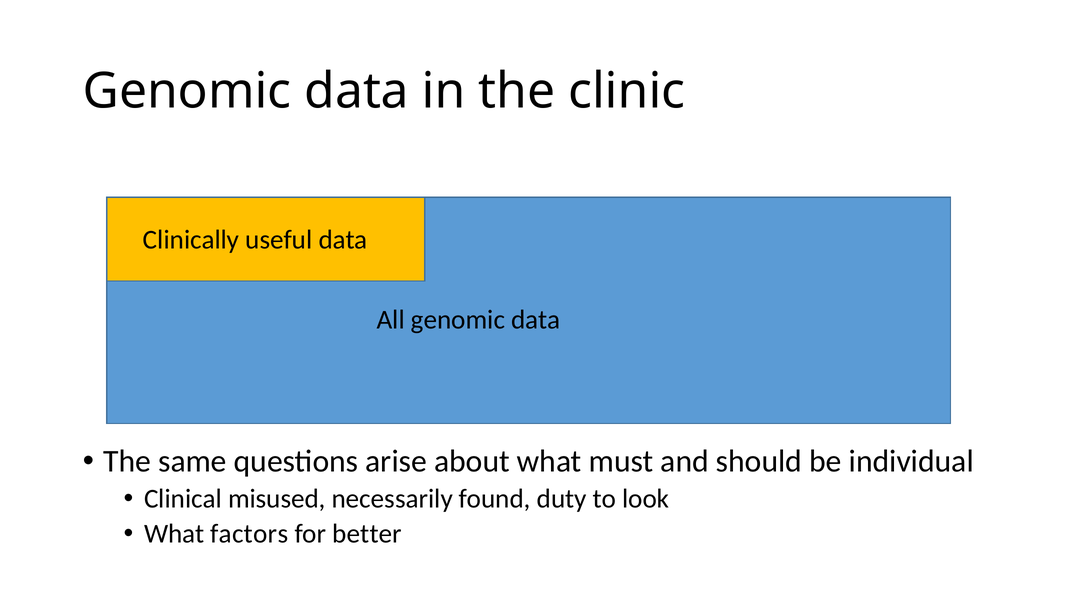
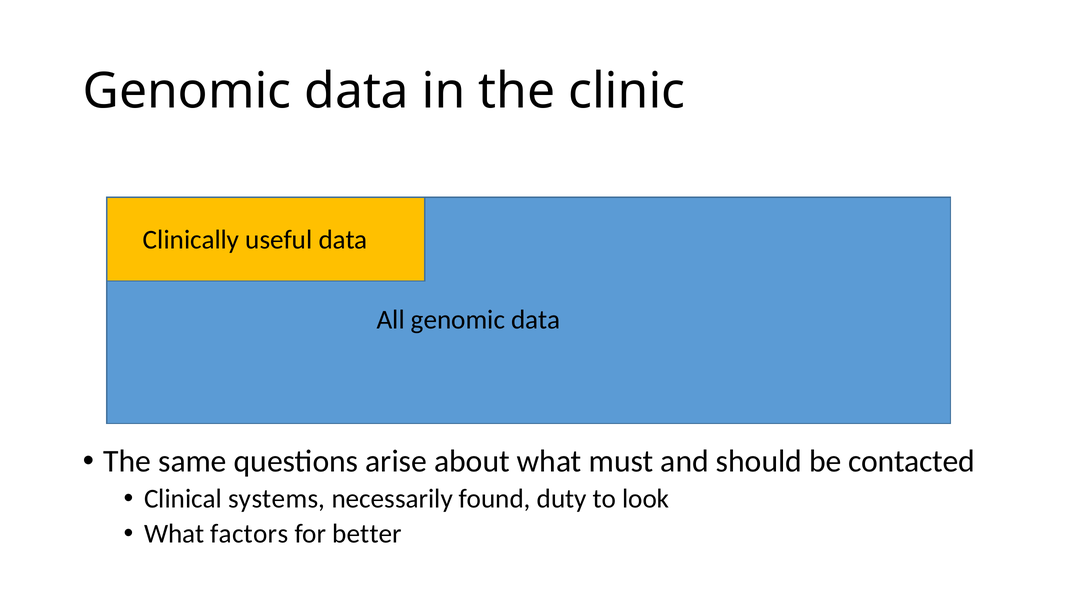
individual: individual -> contacted
misused: misused -> systems
